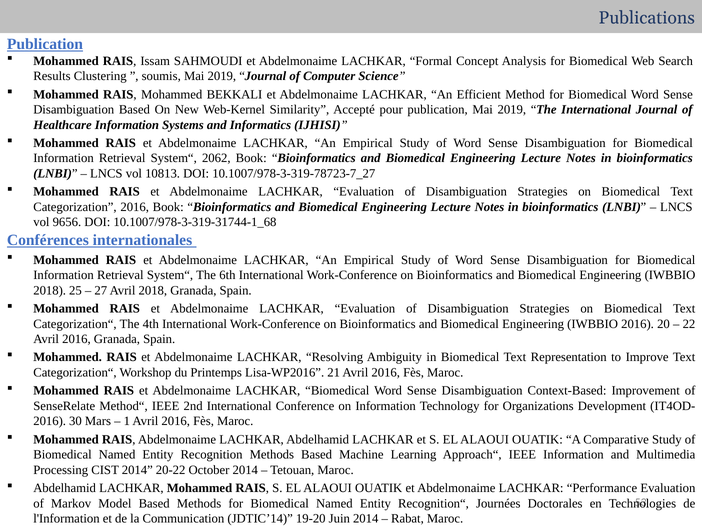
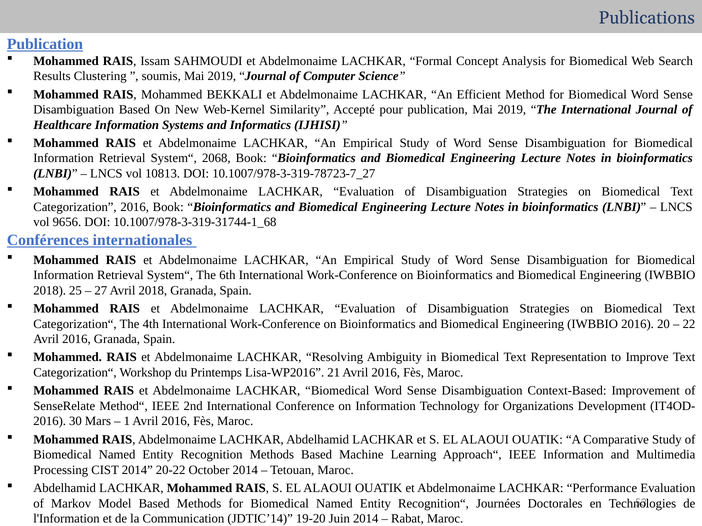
2062: 2062 -> 2068
